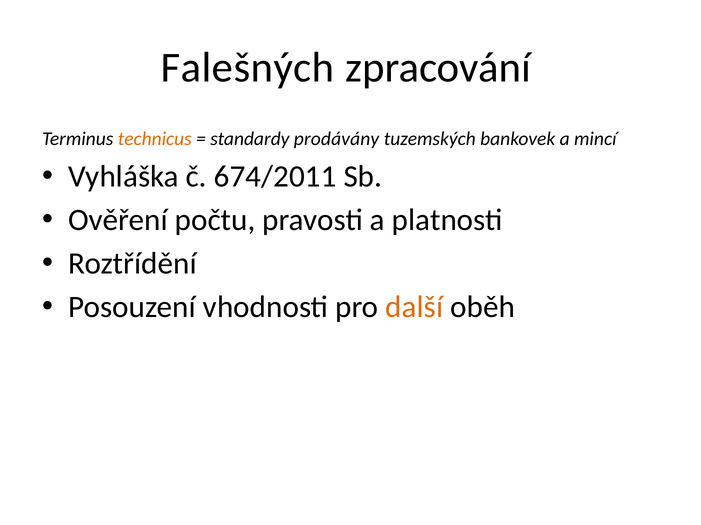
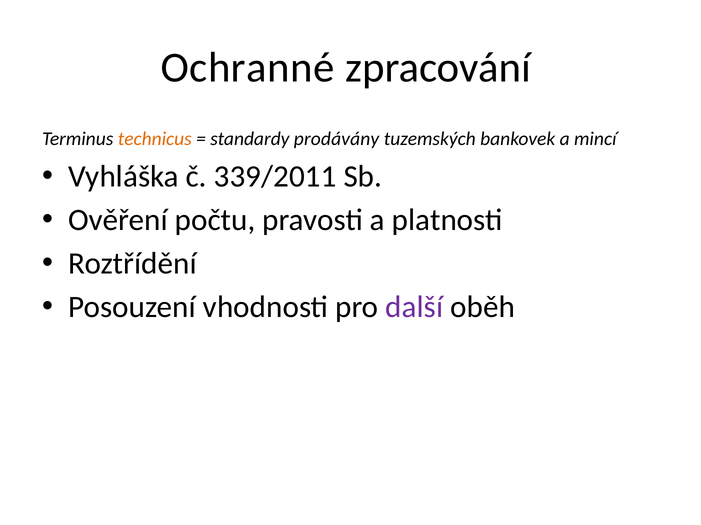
Falešných: Falešných -> Ochranné
674/2011: 674/2011 -> 339/2011
další colour: orange -> purple
